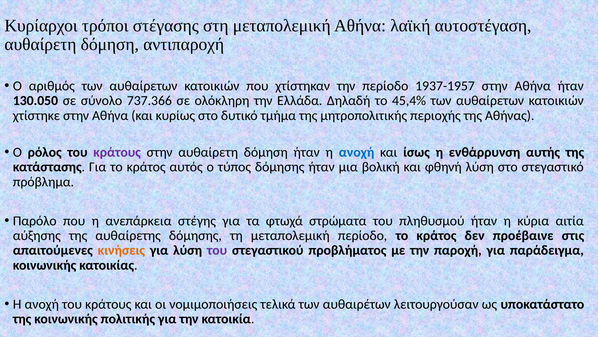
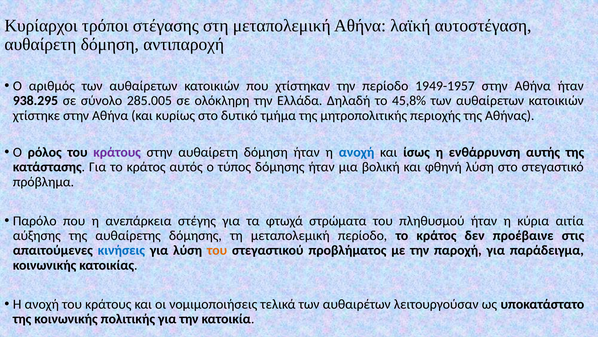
1937-1957: 1937-1957 -> 1949-1957
130.050: 130.050 -> 938.295
737.366: 737.366 -> 285.005
45,4%: 45,4% -> 45,8%
κινήσεις colour: orange -> blue
του at (217, 250) colour: purple -> orange
